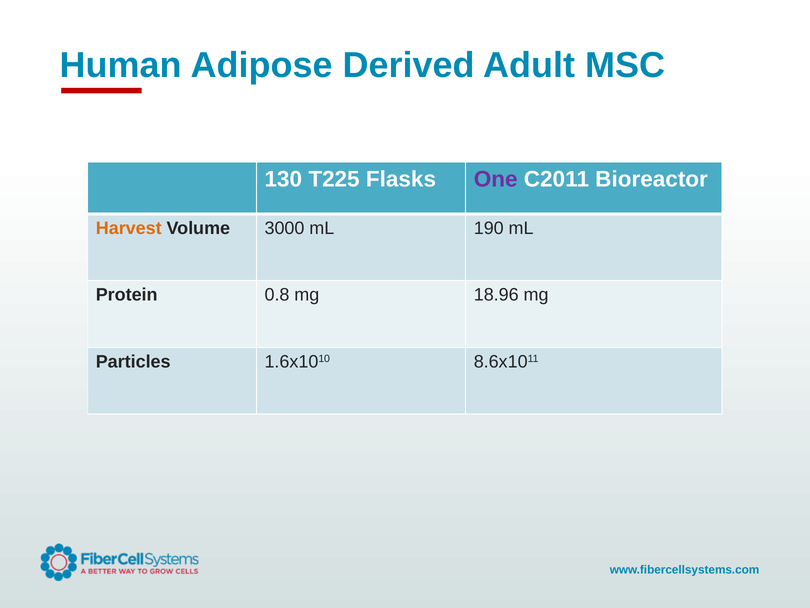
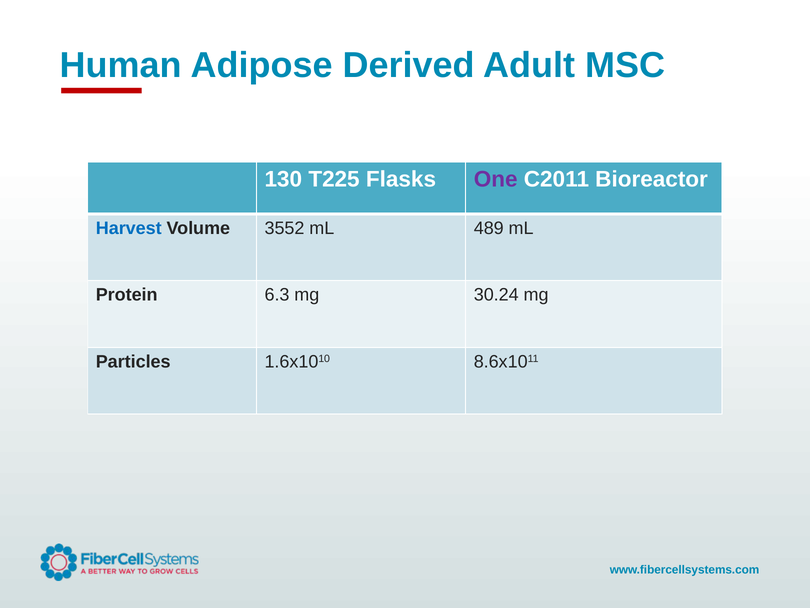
Harvest colour: orange -> blue
3000: 3000 -> 3552
190: 190 -> 489
0.8: 0.8 -> 6.3
18.96: 18.96 -> 30.24
